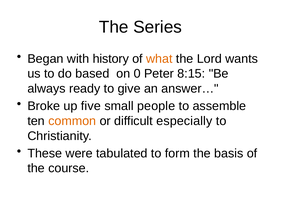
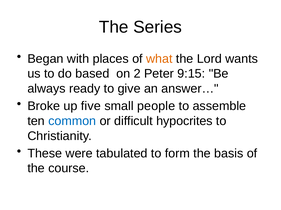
history: history -> places
0: 0 -> 2
8:15: 8:15 -> 9:15
common colour: orange -> blue
especially: especially -> hypocrites
